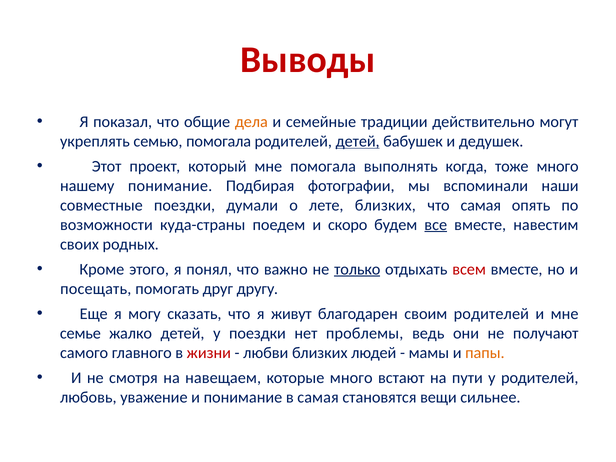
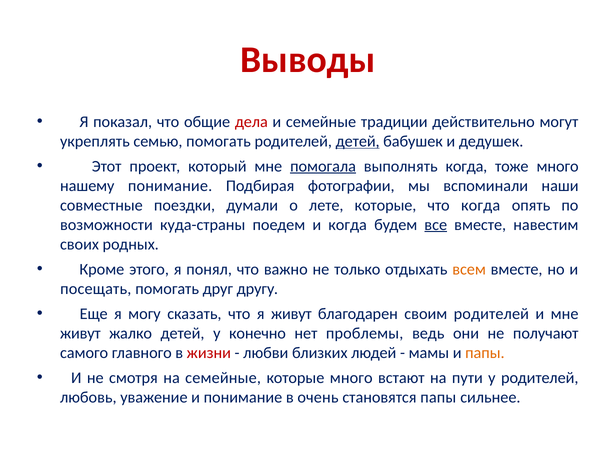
дела colour: orange -> red
семью помогала: помогала -> помогать
помогала at (323, 166) underline: none -> present
лете близких: близких -> которые
что самая: самая -> когда
и скоро: скоро -> когда
только underline: present -> none
всем colour: red -> orange
семье at (80, 333): семье -> живут
у поездки: поездки -> конечно
на навещаем: навещаем -> семейные
в самая: самая -> очень
становятся вещи: вещи -> папы
